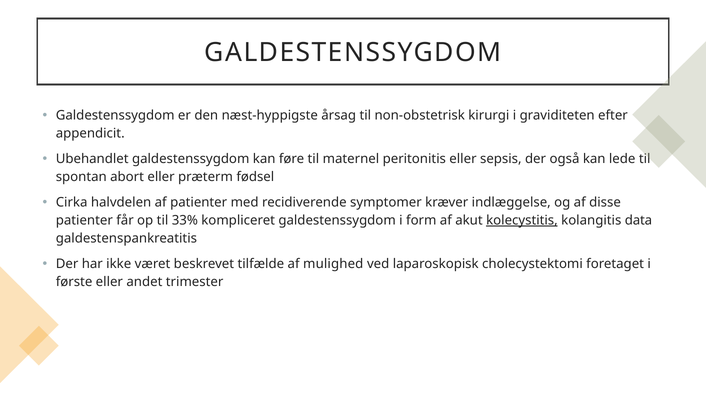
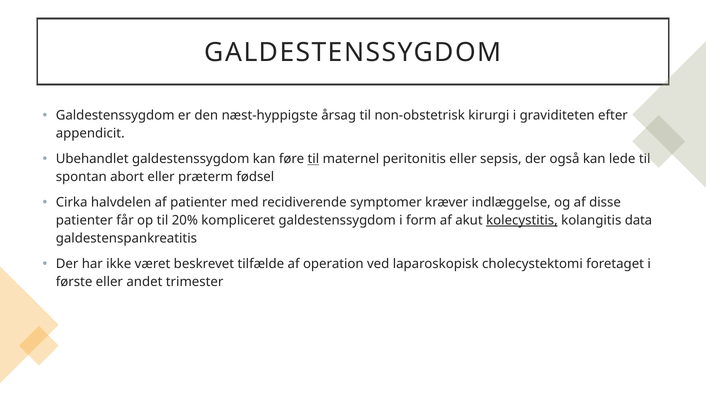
til at (313, 159) underline: none -> present
33%: 33% -> 20%
mulighed: mulighed -> operation
